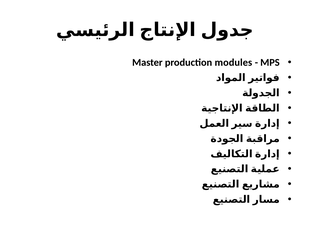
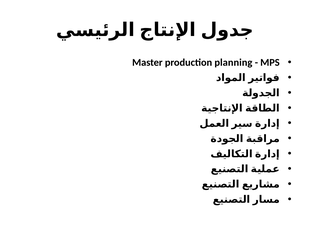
modules: modules -> planning
